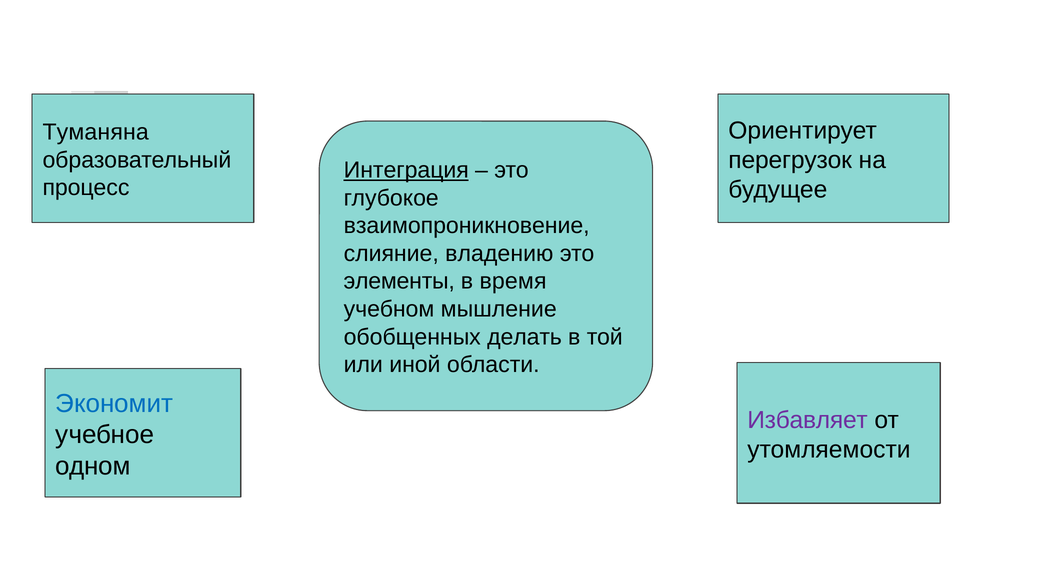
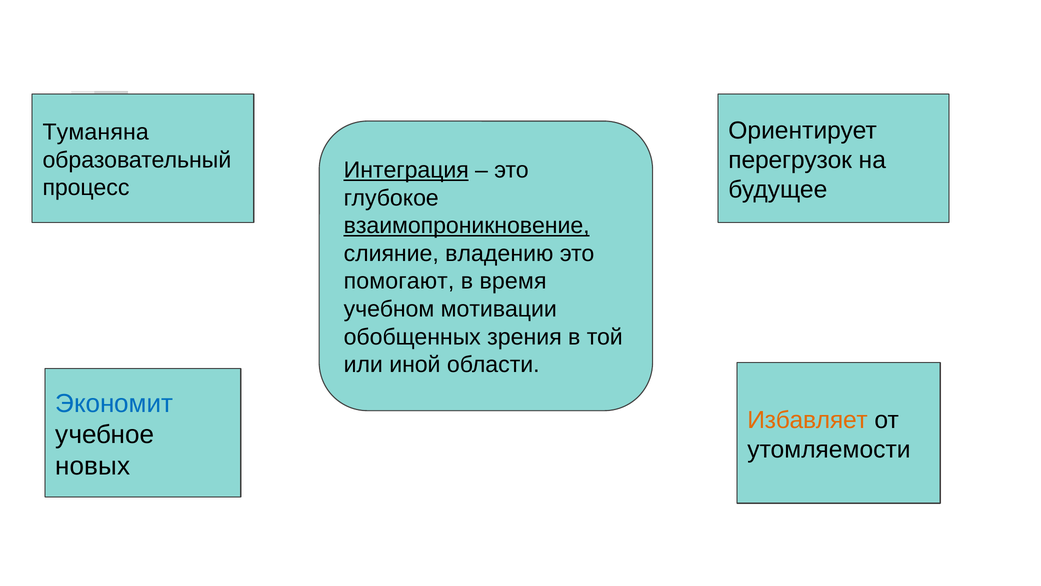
взаимопроникновение underline: none -> present
элементы: элементы -> помогают
мышление: мышление -> мотивации
делать: делать -> зрения
Избавляет colour: purple -> orange
одном: одном -> новых
